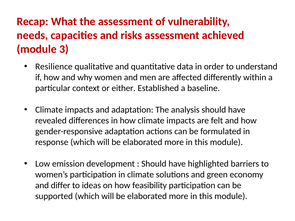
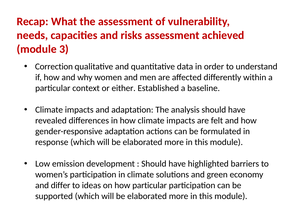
Resilience: Resilience -> Correction
how feasibility: feasibility -> particular
